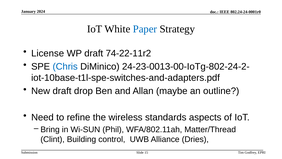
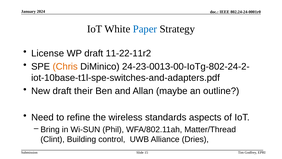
74-22-11r2: 74-22-11r2 -> 11-22-11r2
Chris colour: blue -> orange
drop: drop -> their
